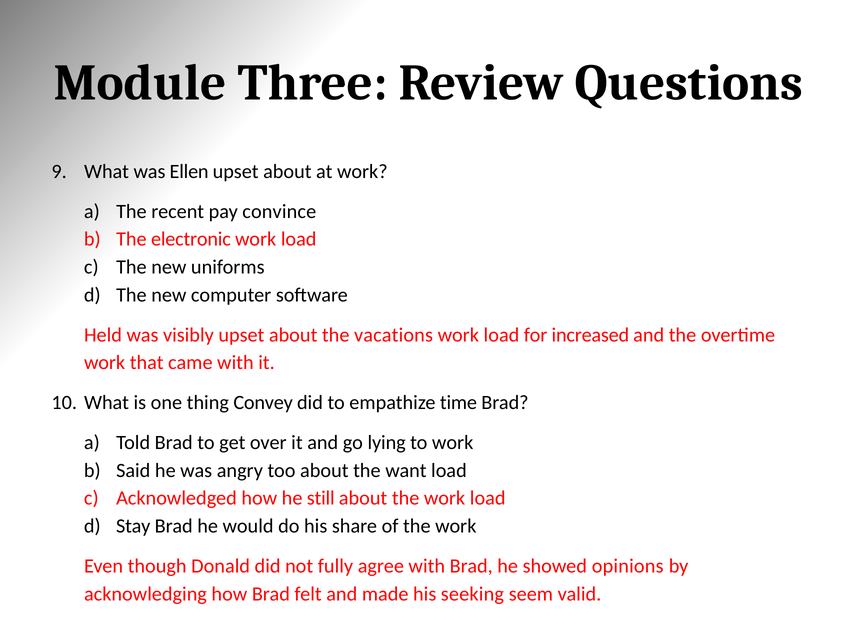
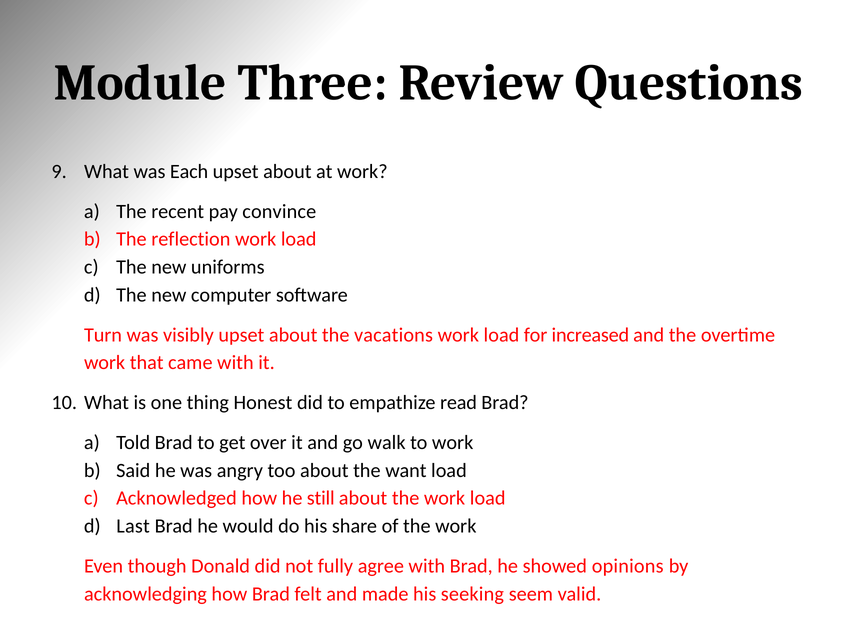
Ellen: Ellen -> Each
electronic: electronic -> reflection
Held: Held -> Turn
Convey: Convey -> Honest
time: time -> read
lying: lying -> walk
Stay: Stay -> Last
